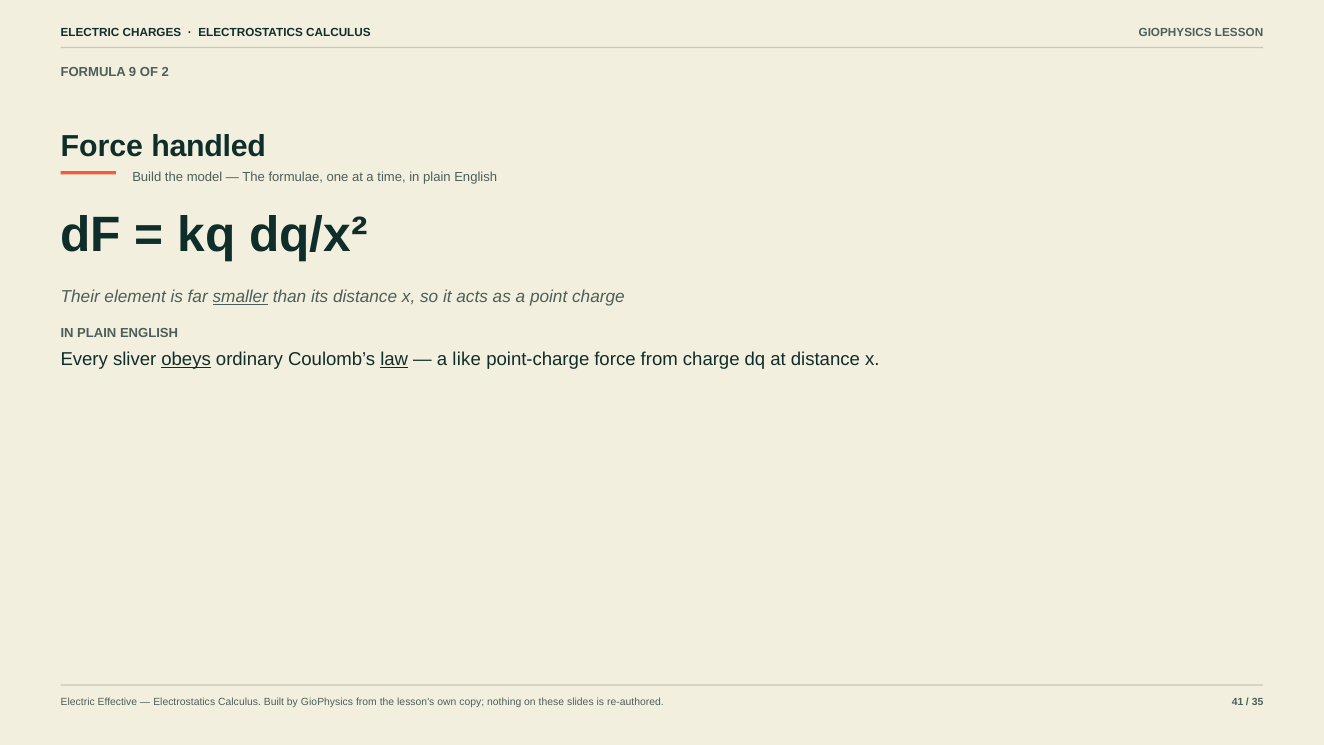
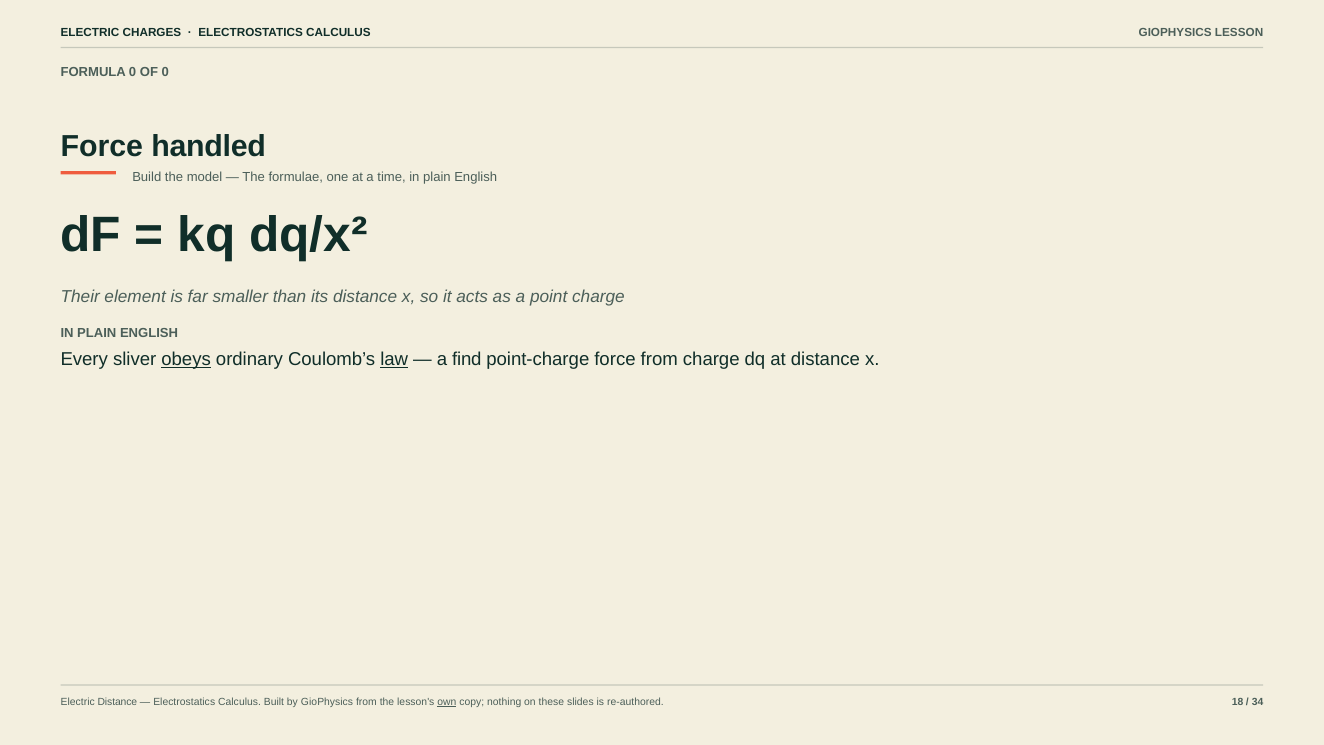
FORMULA 9: 9 -> 0
OF 2: 2 -> 0
smaller underline: present -> none
like: like -> find
Electric Effective: Effective -> Distance
own underline: none -> present
41: 41 -> 18
35: 35 -> 34
